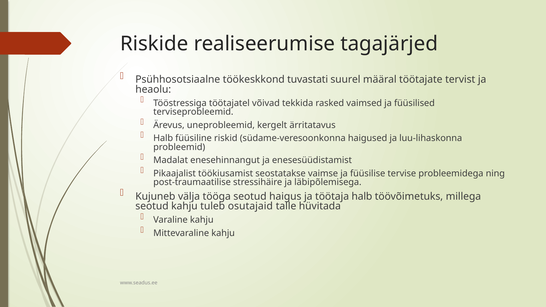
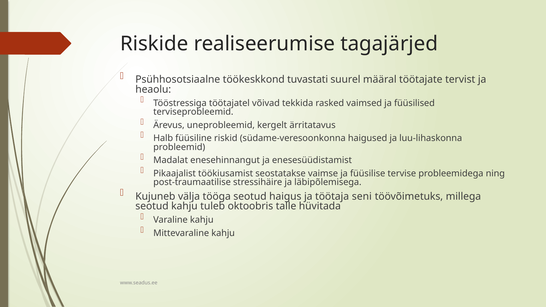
töötaja halb: halb -> seni
osutajaid: osutajaid -> oktoobris
